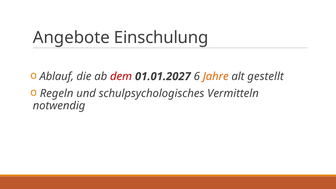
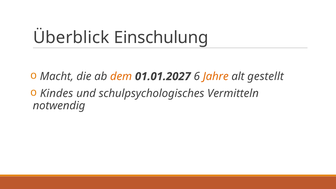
Angebote: Angebote -> Überblick
Ablauf: Ablauf -> Macht
dem colour: red -> orange
Regeln: Regeln -> Kindes
